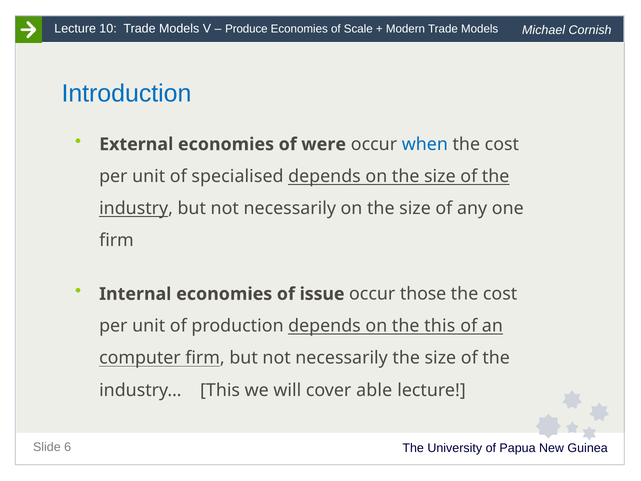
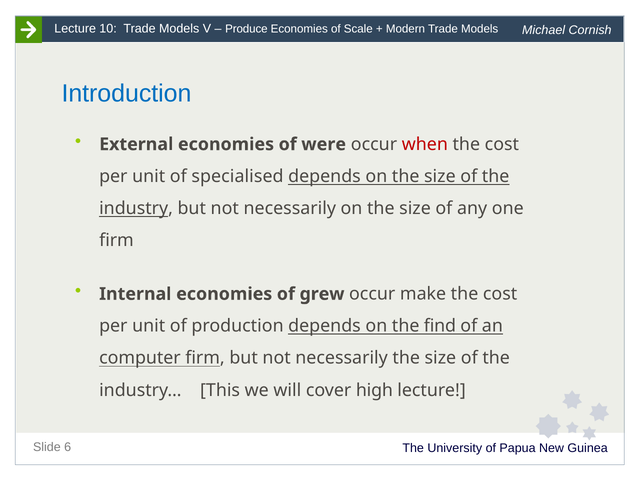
when colour: blue -> red
issue: issue -> grew
those: those -> make
the this: this -> find
able: able -> high
